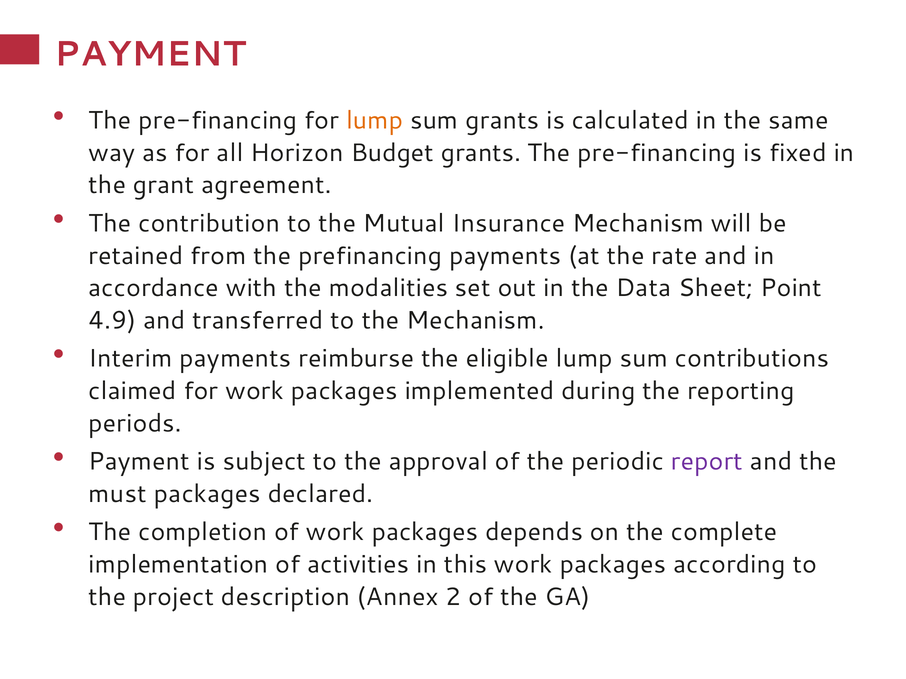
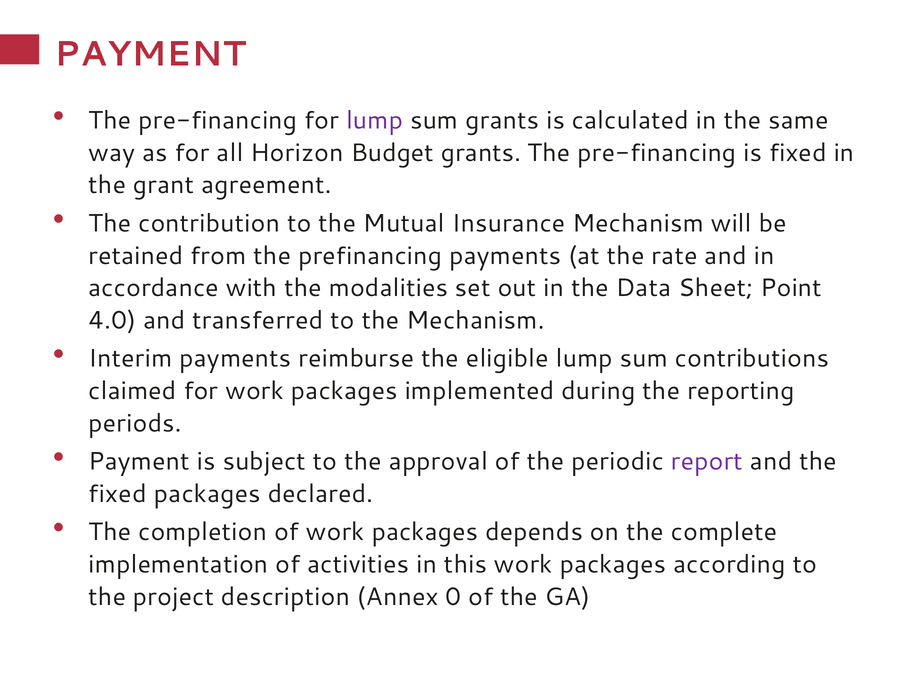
lump at (375, 121) colour: orange -> purple
4.9: 4.9 -> 4.0
must at (118, 494): must -> fixed
2: 2 -> 0
